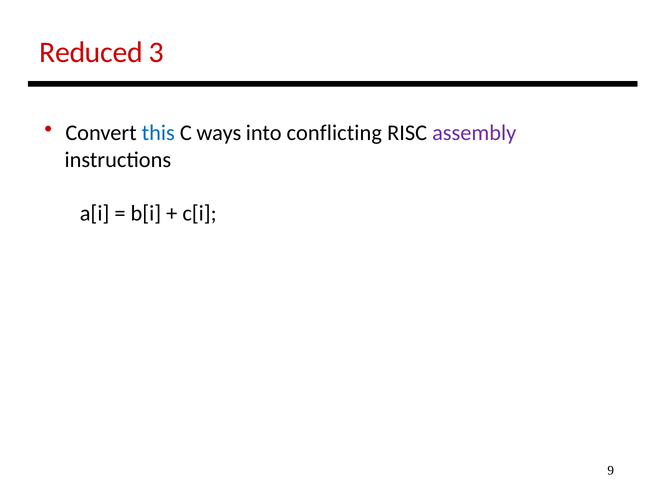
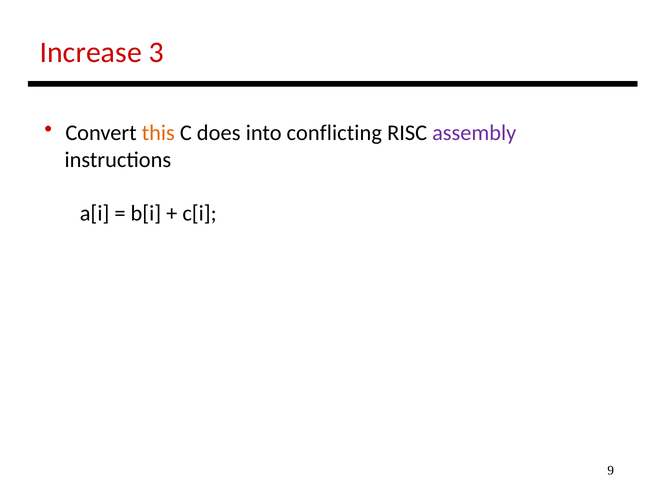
Reduced: Reduced -> Increase
this colour: blue -> orange
ways: ways -> does
